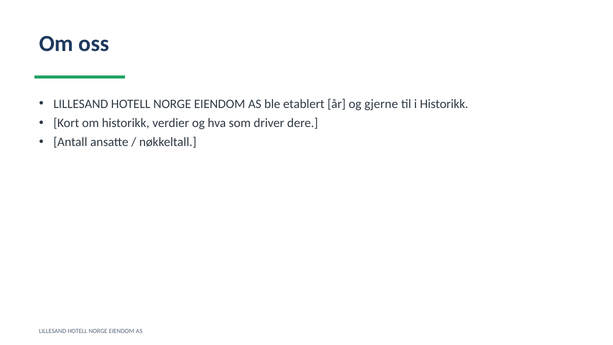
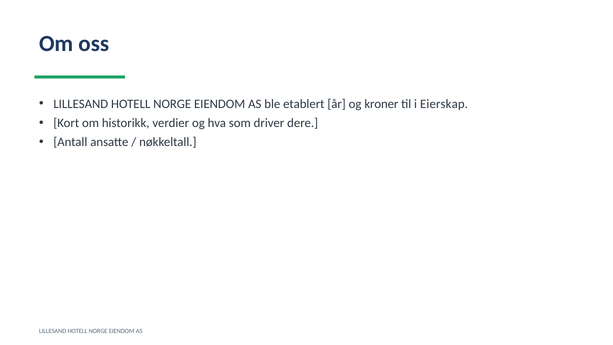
gjerne: gjerne -> kroner
i Historikk: Historikk -> Eierskap
